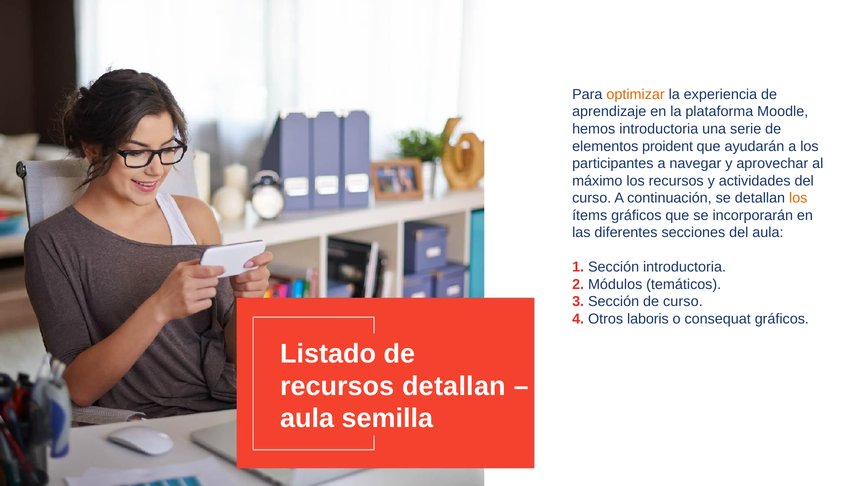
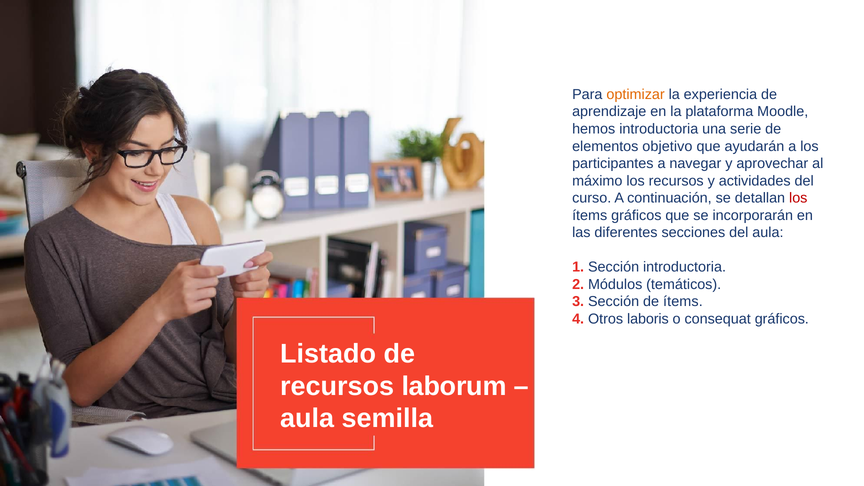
proident: proident -> objetivo
los at (798, 198) colour: orange -> red
de curso: curso -> ítems
recursos detallan: detallan -> laborum
